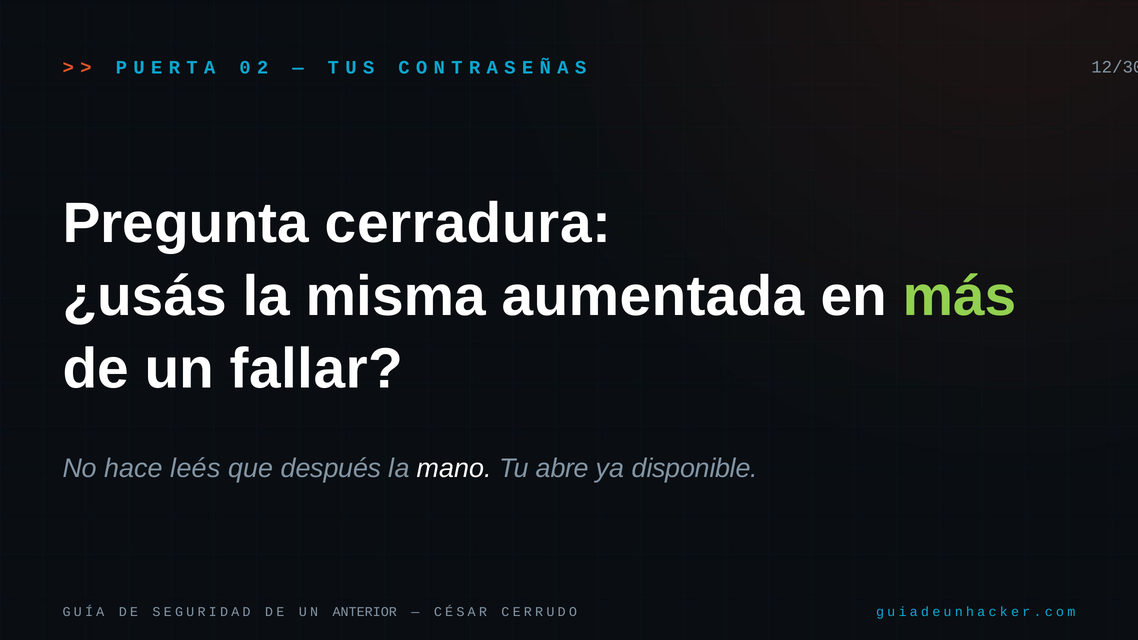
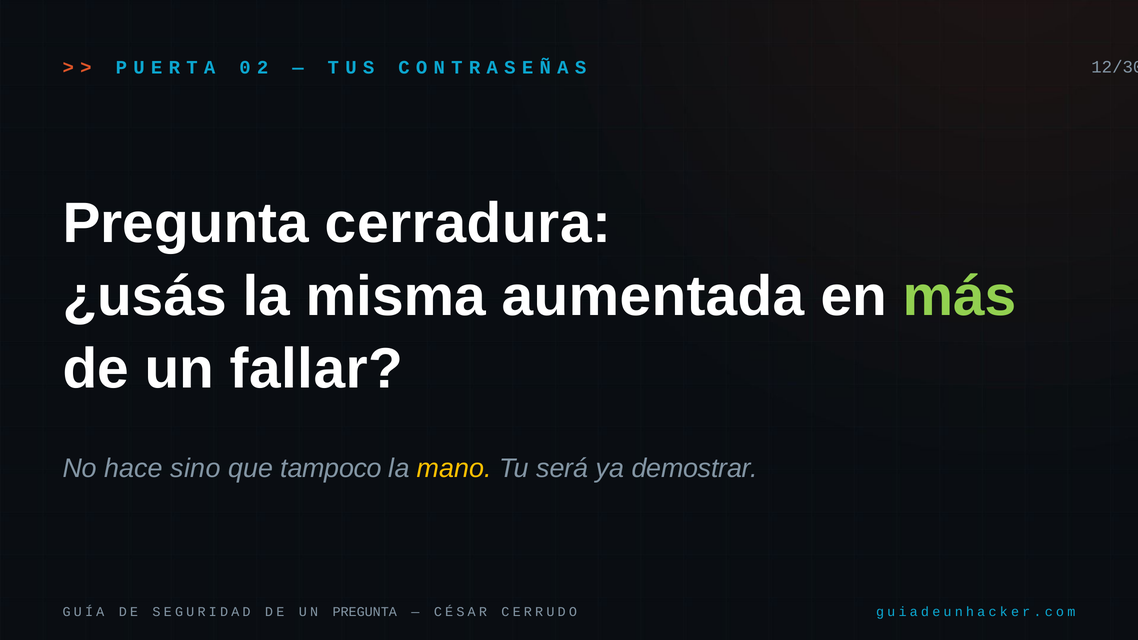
leés: leés -> sino
después: después -> tampoco
mano colour: white -> yellow
abre: abre -> será
disponible: disponible -> demostrar
UN ANTERIOR: ANTERIOR -> PREGUNTA
